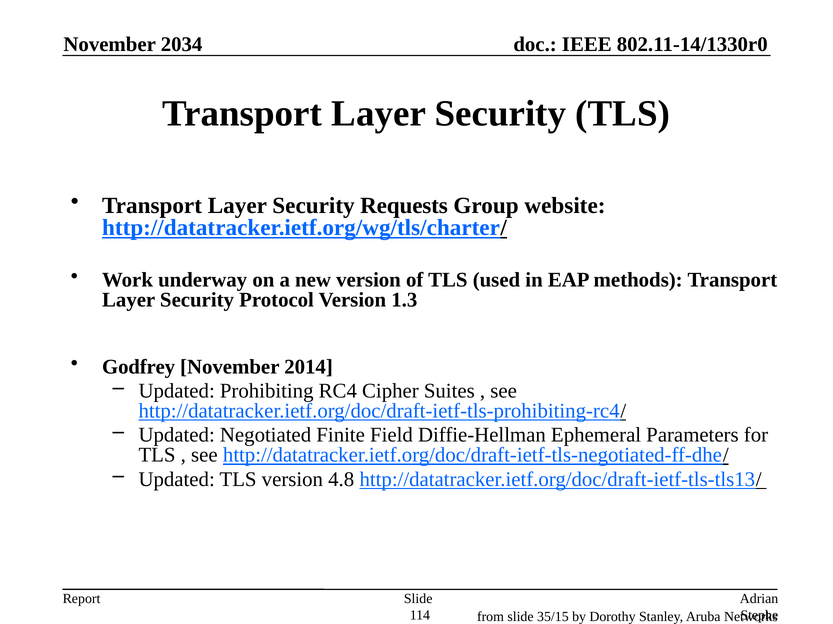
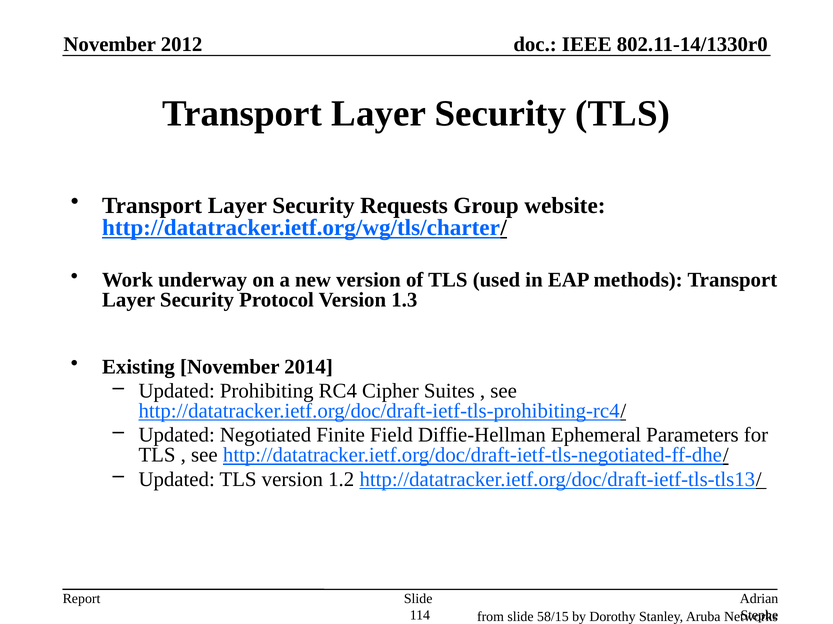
2034: 2034 -> 2012
Godfrey: Godfrey -> Existing
4.8: 4.8 -> 1.2
35/15: 35/15 -> 58/15
